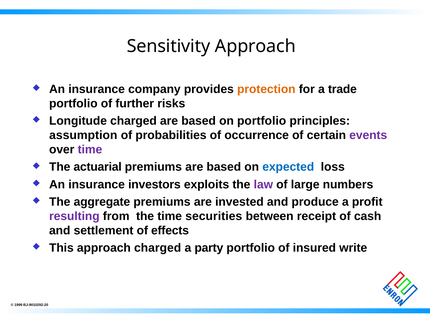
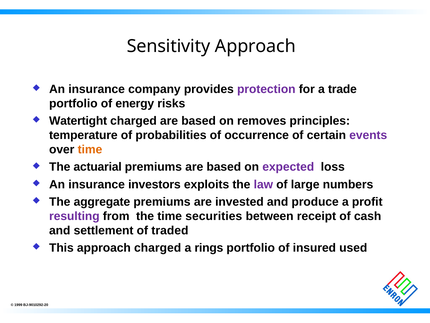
protection colour: orange -> purple
further: further -> energy
Longitude: Longitude -> Watertight
on portfolio: portfolio -> removes
assumption: assumption -> temperature
time at (90, 149) colour: purple -> orange
expected colour: blue -> purple
effects: effects -> traded
party: party -> rings
write: write -> used
